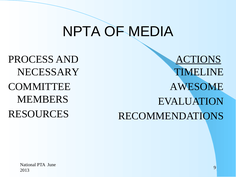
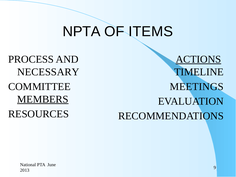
MEDIA: MEDIA -> ITEMS
AWESOME: AWESOME -> MEETINGS
MEMBERS underline: none -> present
